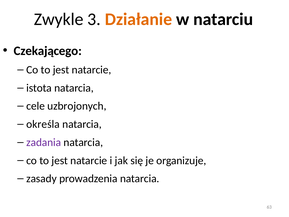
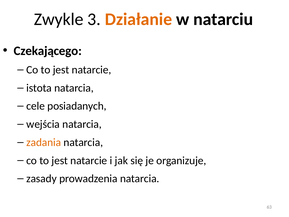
uzbrojonych: uzbrojonych -> posiadanych
określa: określa -> wejścia
zadania colour: purple -> orange
